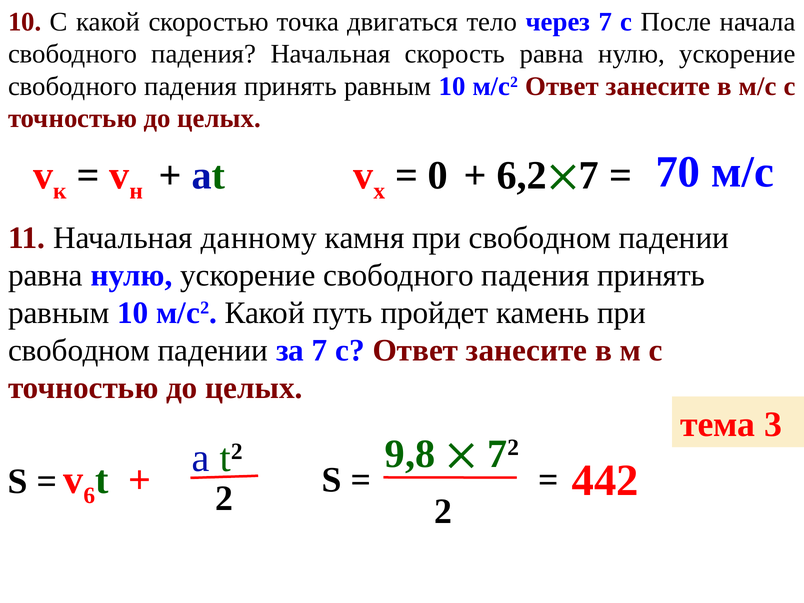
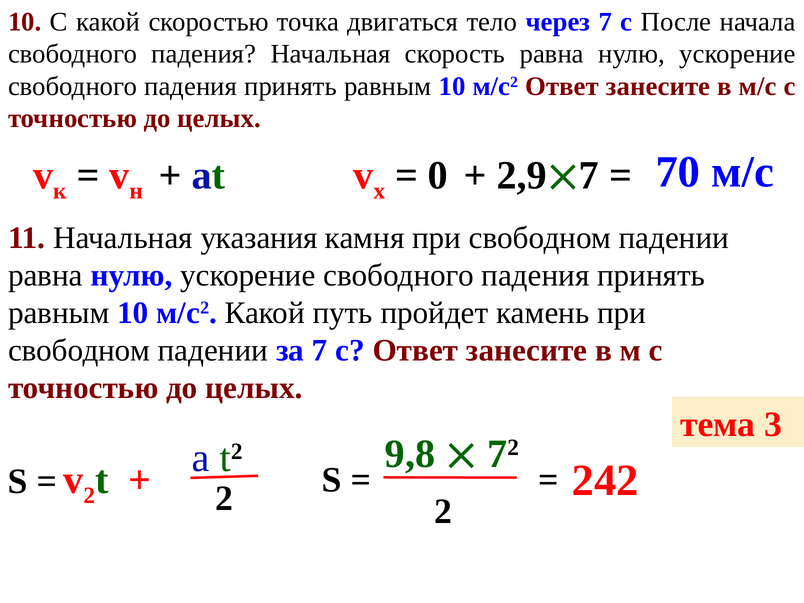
6,2: 6,2 -> 2,9
данному: данному -> указания
442: 442 -> 242
6 at (89, 496): 6 -> 2
